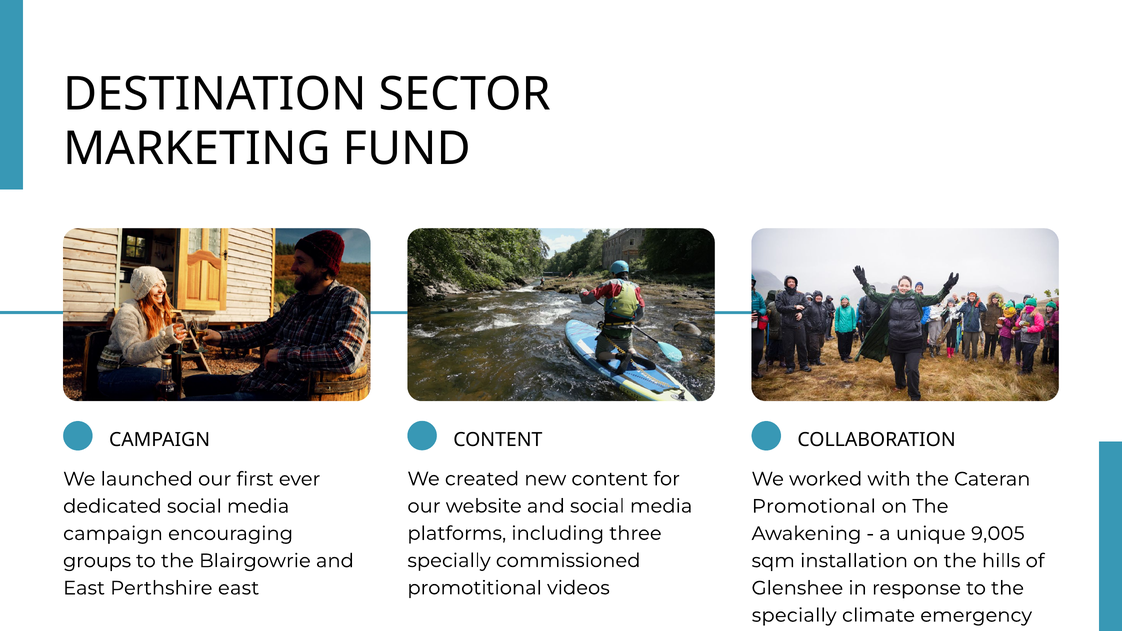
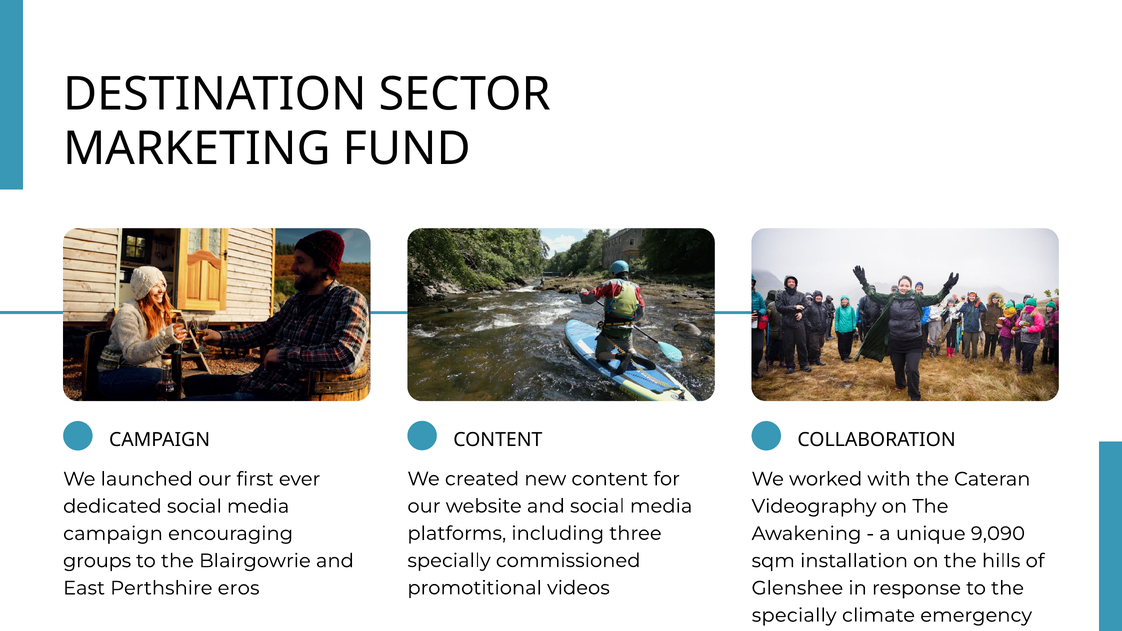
Promotional: Promotional -> Videography
9,005: 9,005 -> 9,090
Perthshire east: east -> eros
